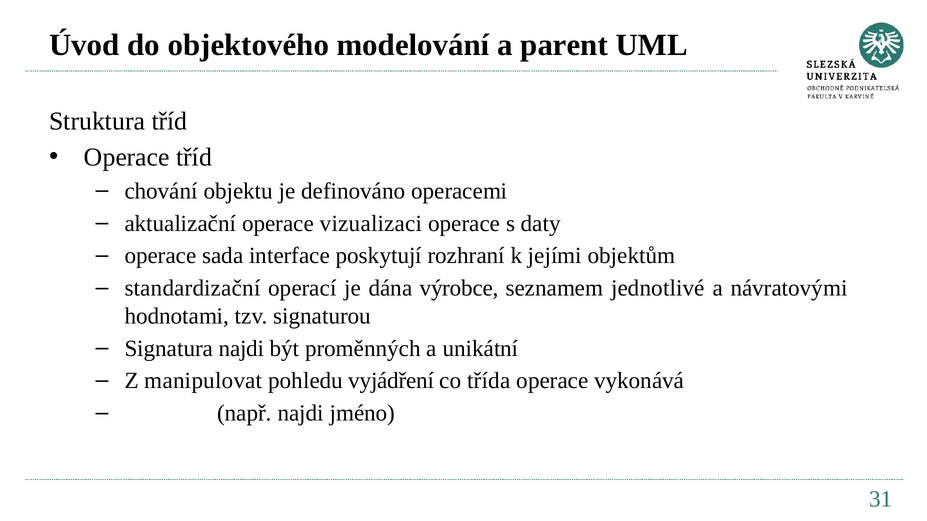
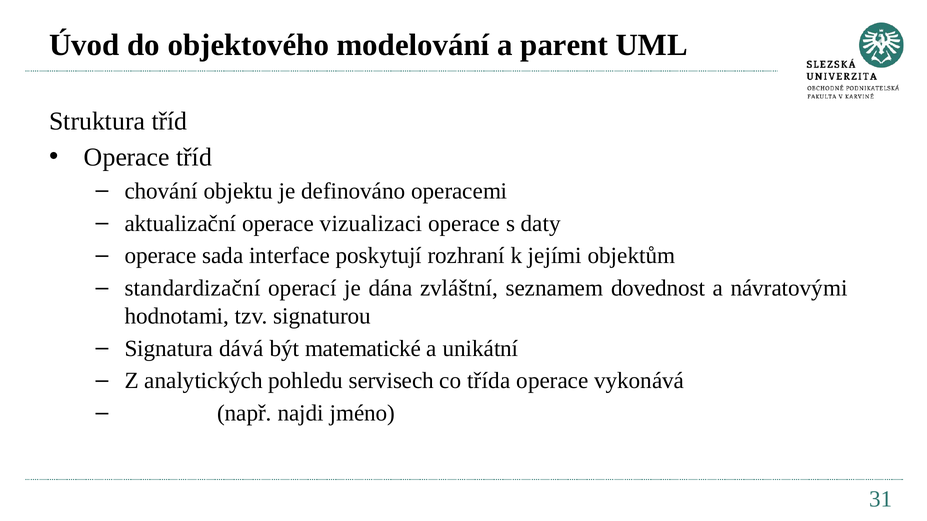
výrobce: výrobce -> zvláštní
jednotlivé: jednotlivé -> dovednost
Signatura najdi: najdi -> dává
proměnných: proměnných -> matematické
manipulovat: manipulovat -> analytických
vyjádření: vyjádření -> servisech
